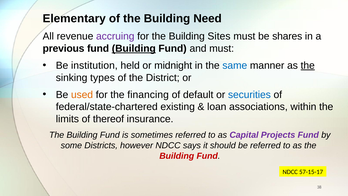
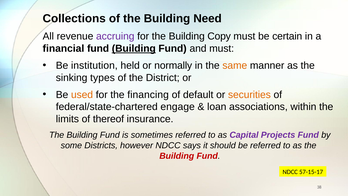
Elementary: Elementary -> Collections
Sites: Sites -> Copy
shares: shares -> certain
previous: previous -> financial
midnight: midnight -> normally
same colour: blue -> orange
the at (308, 65) underline: present -> none
securities colour: blue -> orange
existing: existing -> engage
